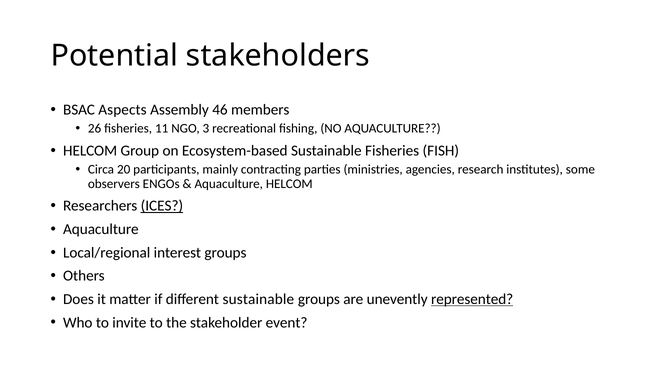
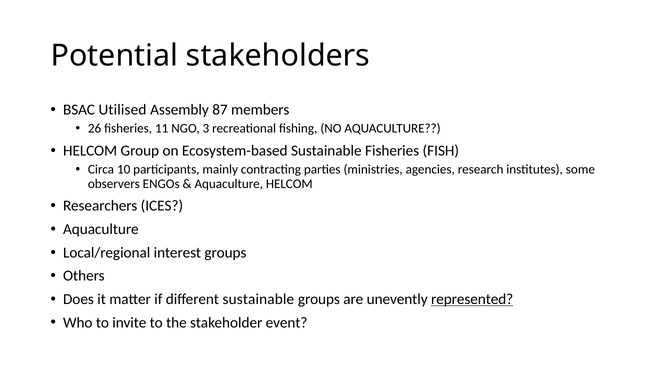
Aspects: Aspects -> Utilised
46: 46 -> 87
20: 20 -> 10
ICES underline: present -> none
